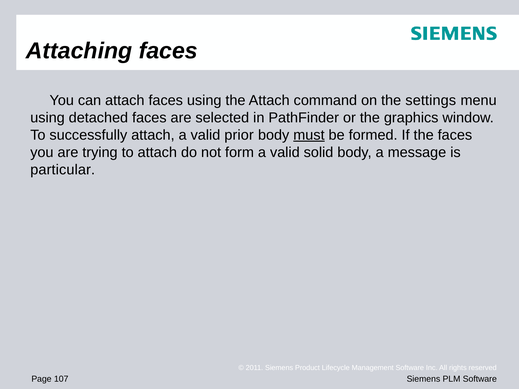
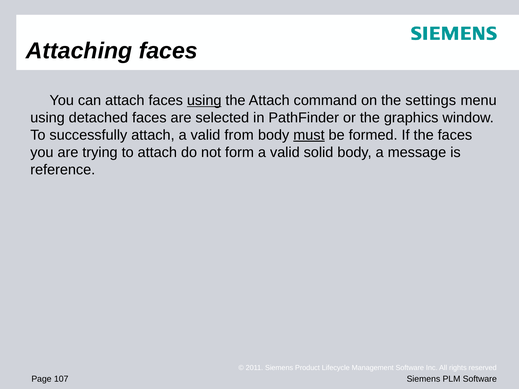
using at (204, 100) underline: none -> present
prior: prior -> from
particular: particular -> reference
